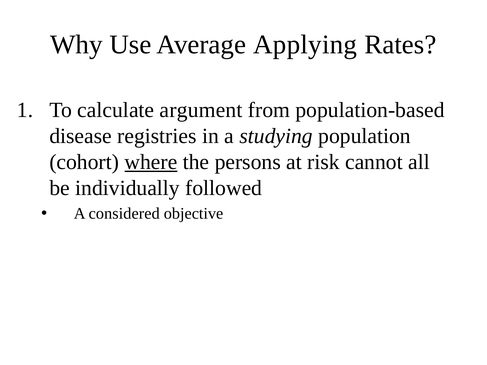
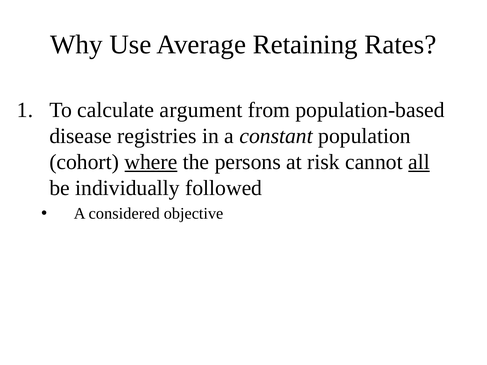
Applying: Applying -> Retaining
studying: studying -> constant
all underline: none -> present
